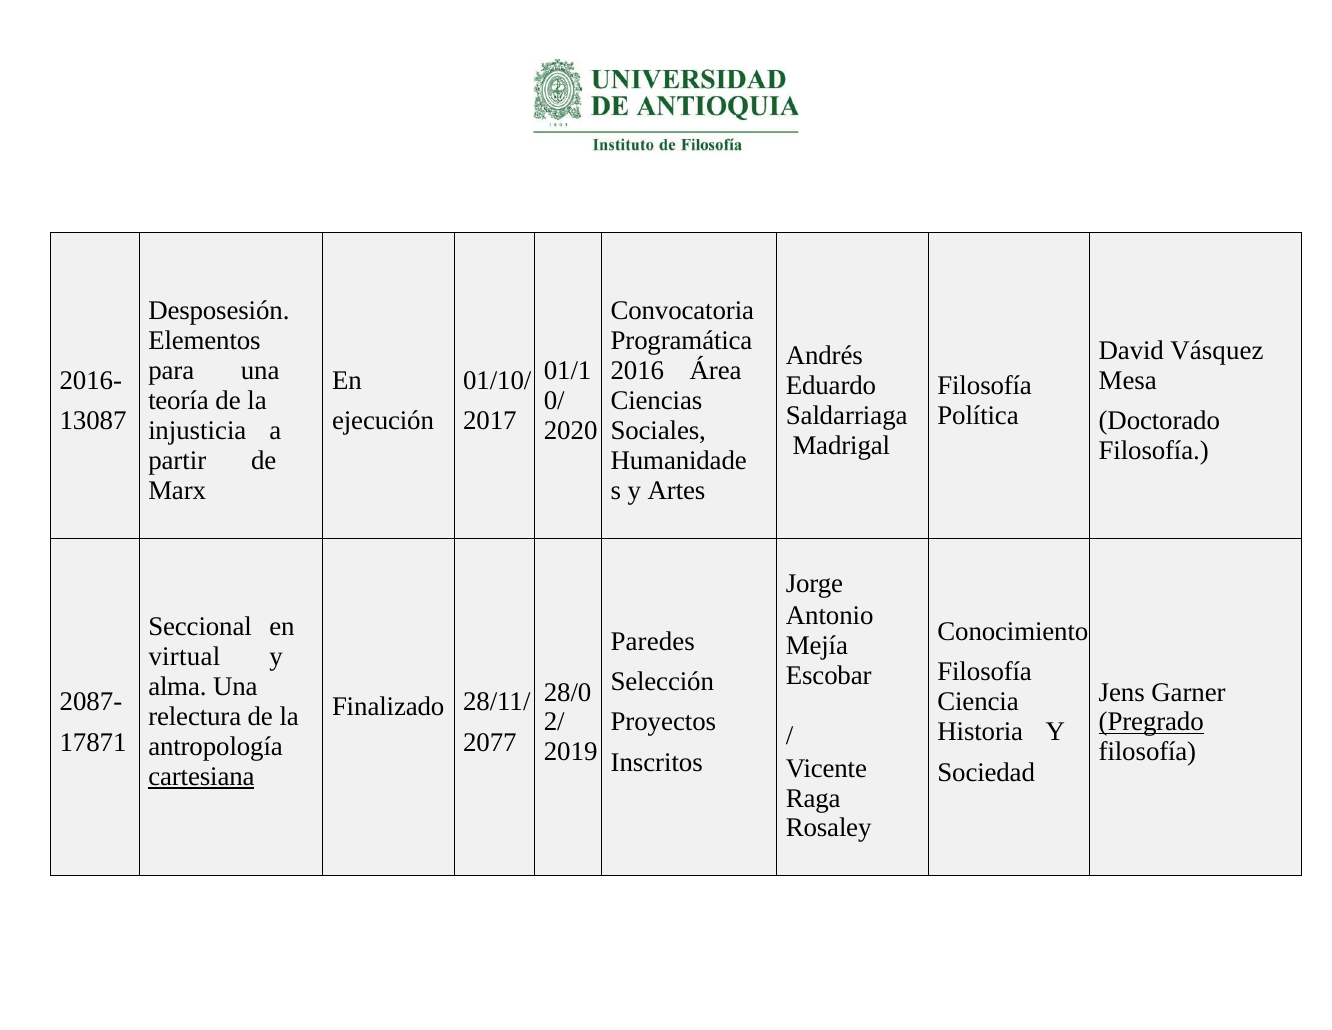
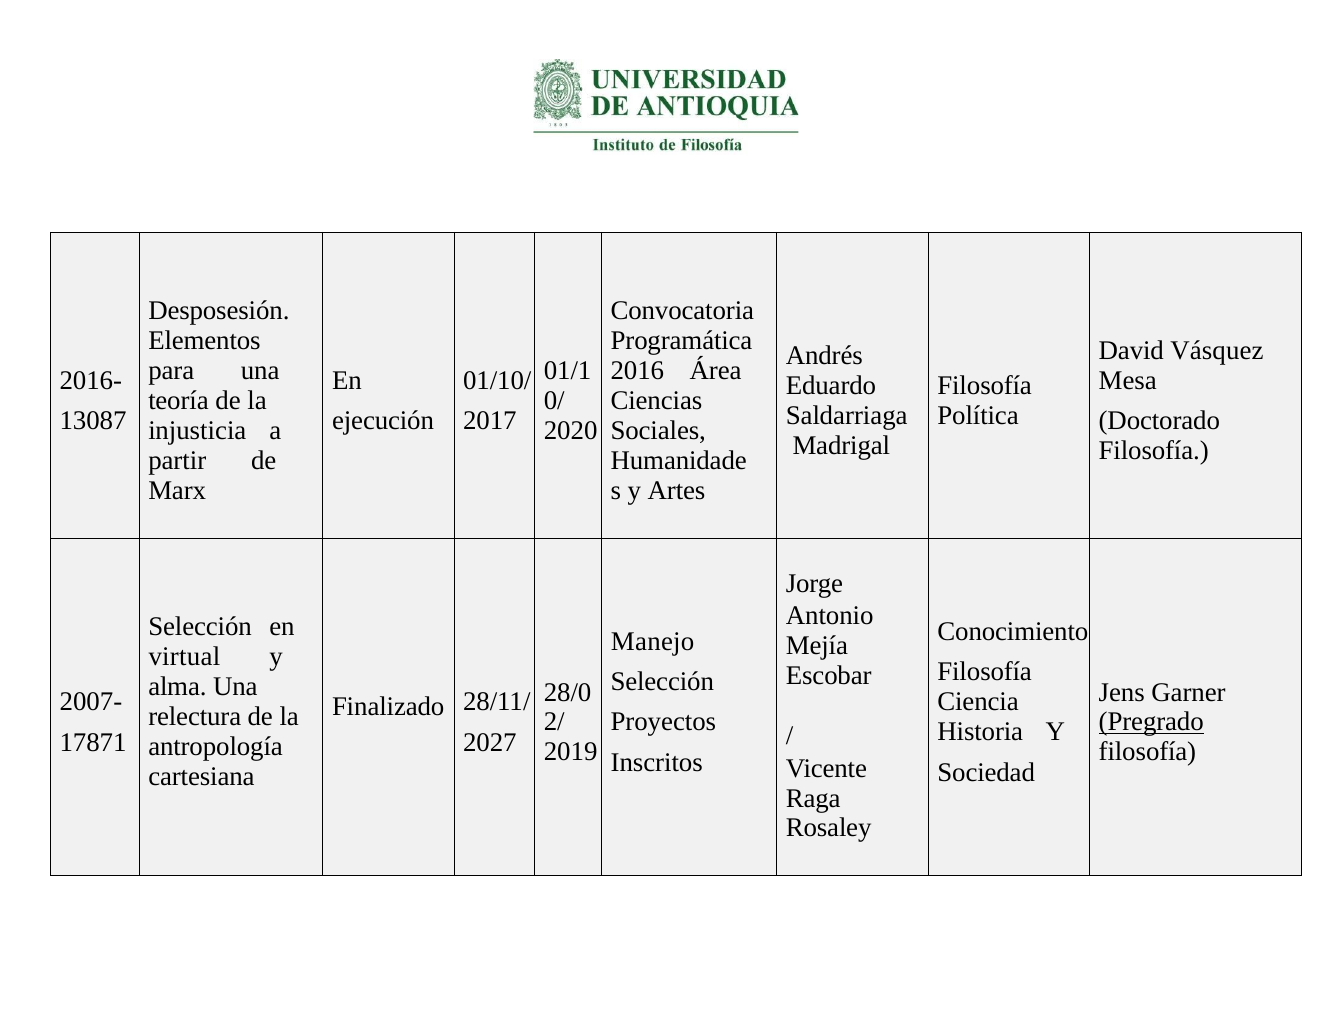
Seccional at (200, 627): Seccional -> Selección
Paredes: Paredes -> Manejo
2087-: 2087- -> 2007-
2077: 2077 -> 2027
cartesiana underline: present -> none
